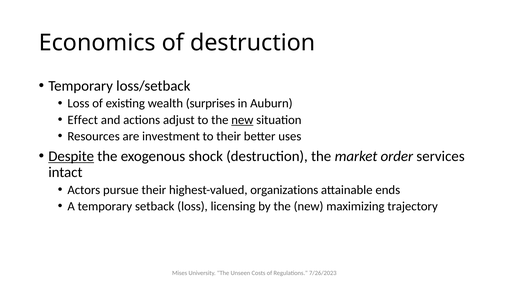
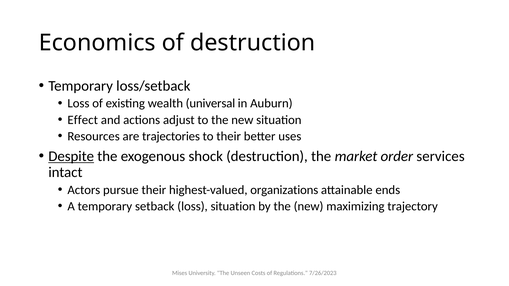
surprises: surprises -> universal
new at (242, 120) underline: present -> none
investment: investment -> trajectories
loss licensing: licensing -> situation
